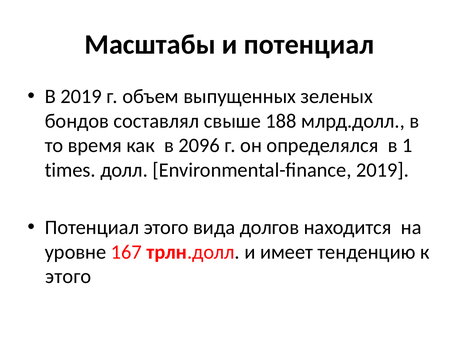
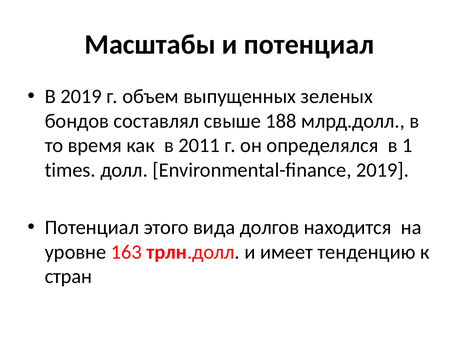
2096: 2096 -> 2011
167: 167 -> 163
этого at (68, 276): этого -> стран
